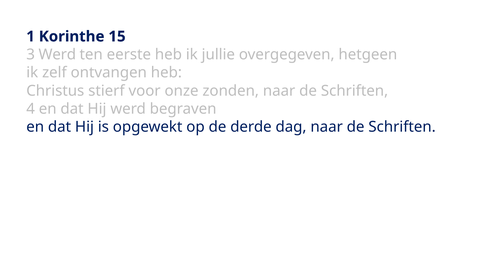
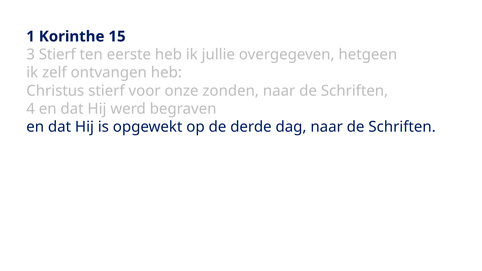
3 Werd: Werd -> Stierf
